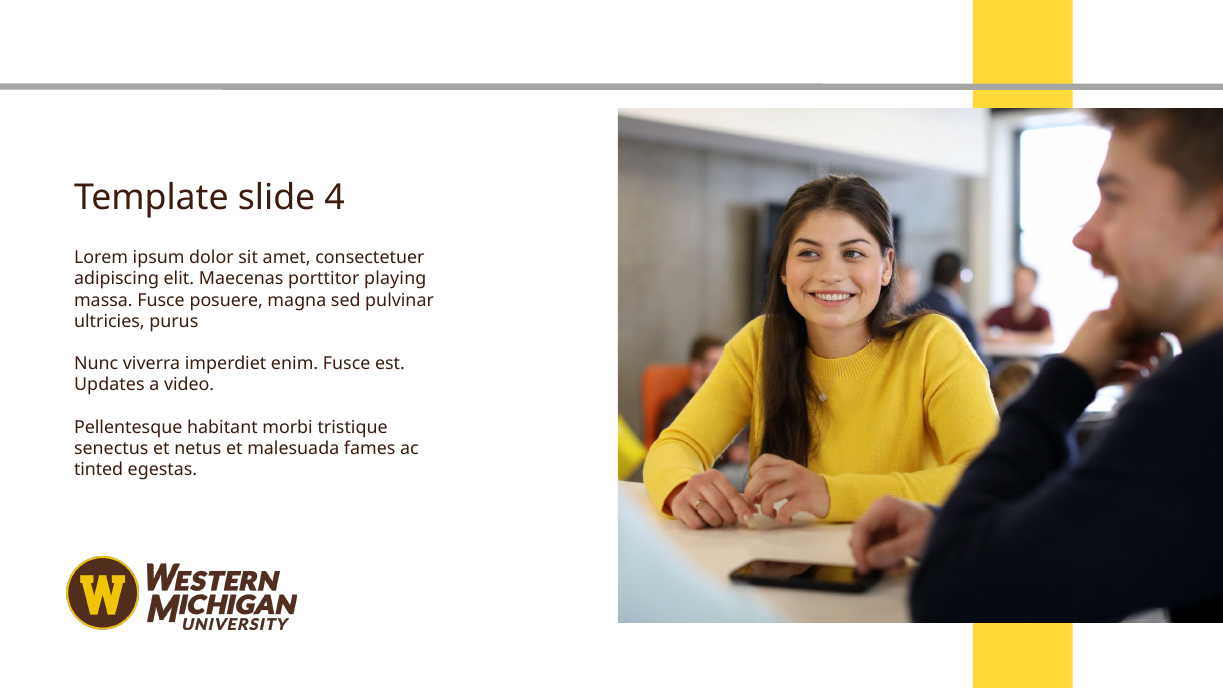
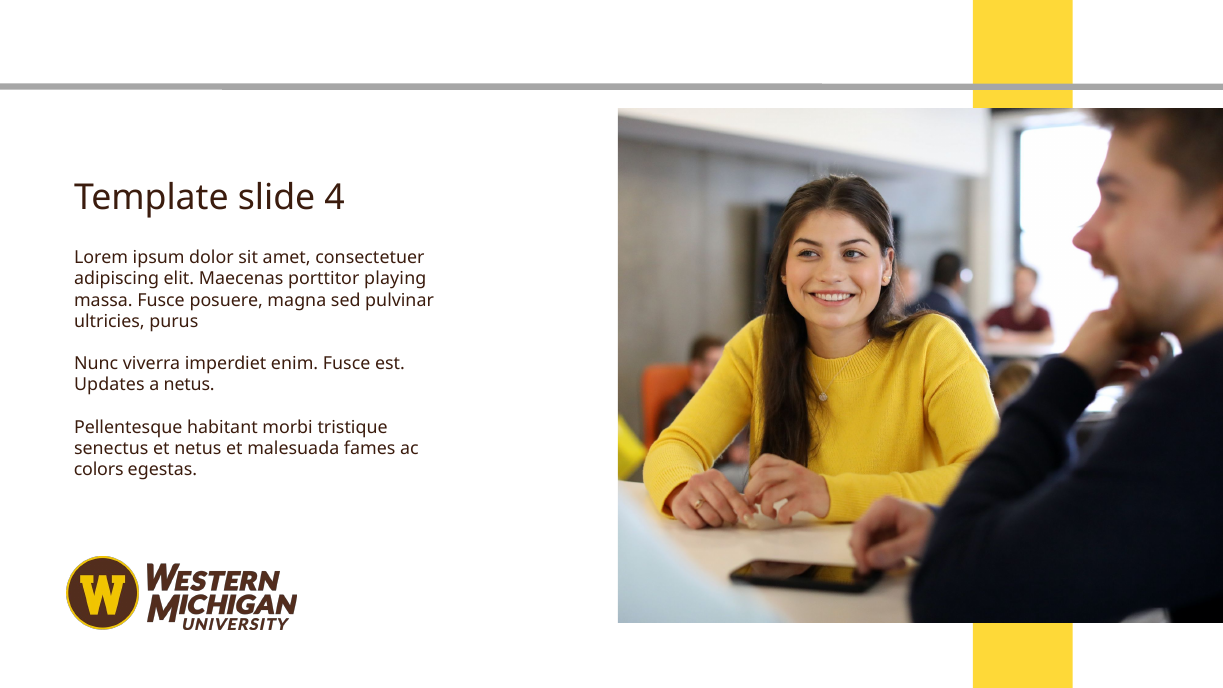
a video: video -> netus
tinted: tinted -> colors
